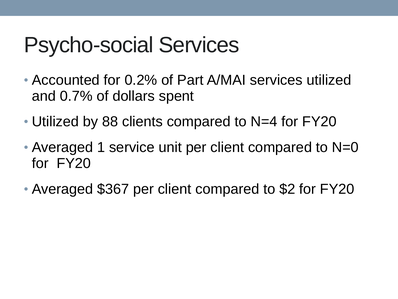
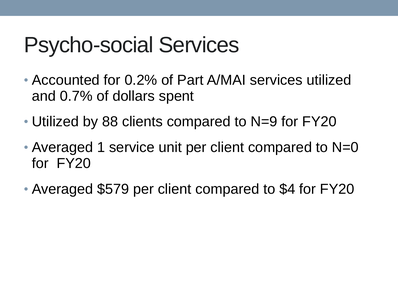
N=4: N=4 -> N=9
$367: $367 -> $579
$2: $2 -> $4
